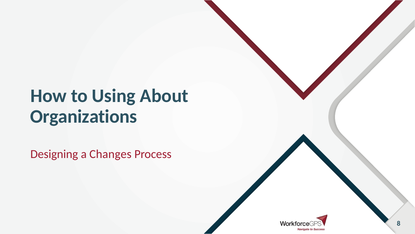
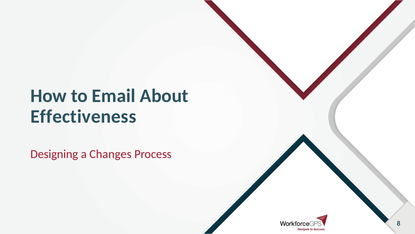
Using: Using -> Email
Organizations: Organizations -> Effectiveness
